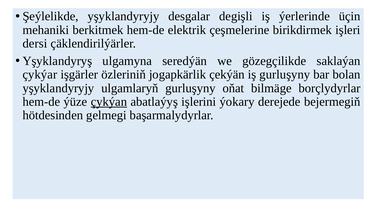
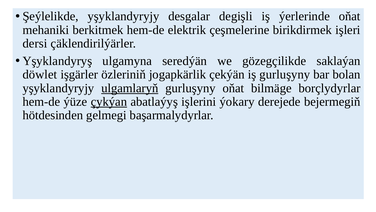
ýerlerinde üçin: üçin -> oňat
çykýar: çykýar -> döwlet
ulgamlaryň underline: none -> present
